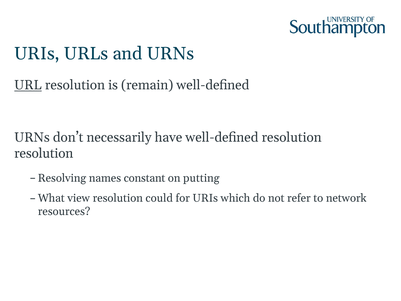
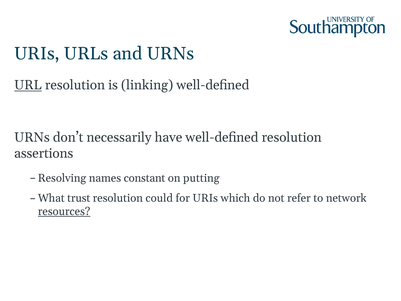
remain: remain -> linking
resolution at (44, 153): resolution -> assertions
view: view -> trust
resources underline: none -> present
